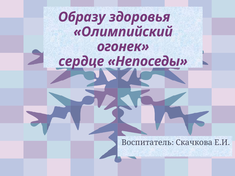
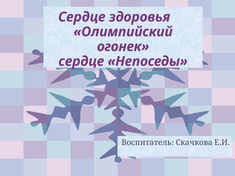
Образу at (82, 17): Образу -> Сердце
